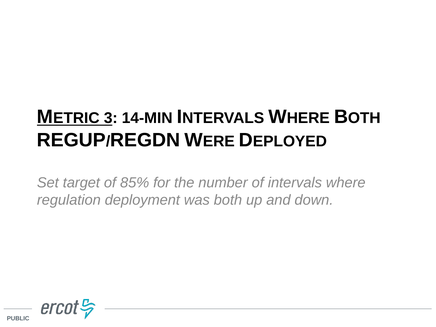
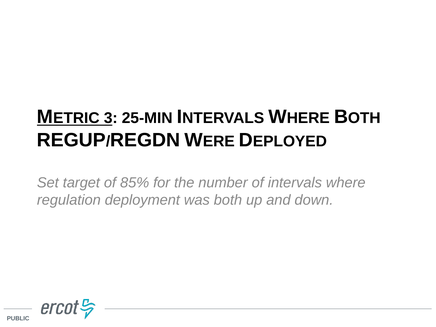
14-MIN: 14-MIN -> 25-MIN
